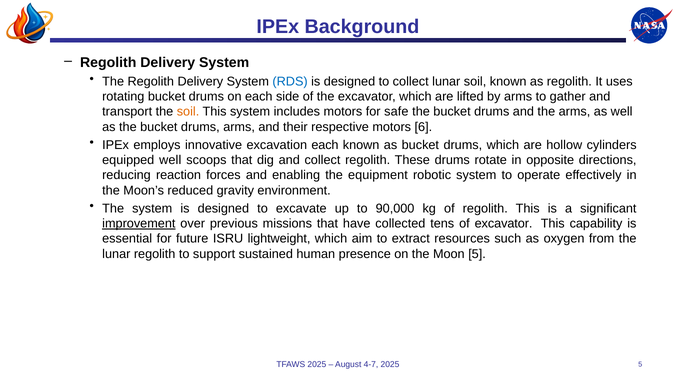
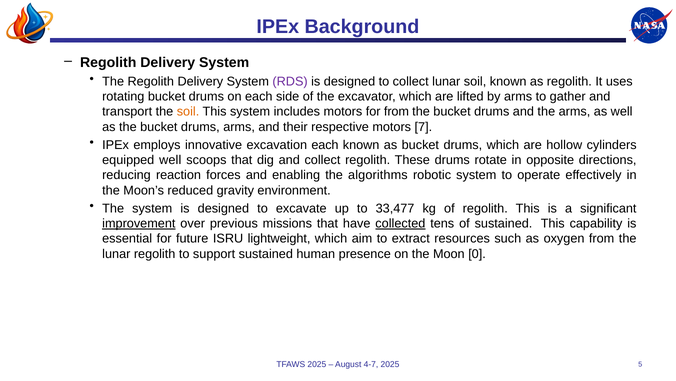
RDS colour: blue -> purple
for safe: safe -> from
6: 6 -> 7
equipment: equipment -> algorithms
90,000: 90,000 -> 33,477
collected underline: none -> present
of excavator: excavator -> sustained
Moon 5: 5 -> 0
